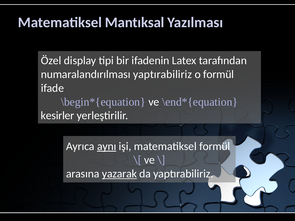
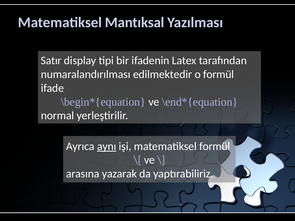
Özel: Özel -> Satır
numaralandırılması yaptırabiliriz: yaptırabiliriz -> edilmektedir
kesirler: kesirler -> normal
yazarak underline: present -> none
